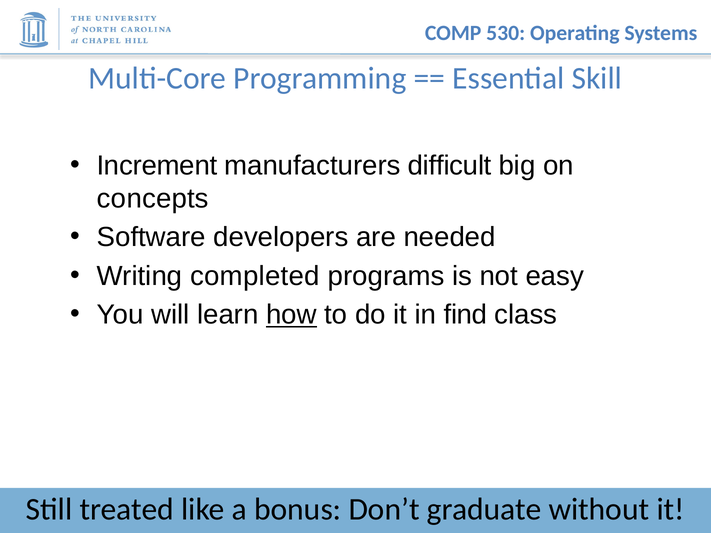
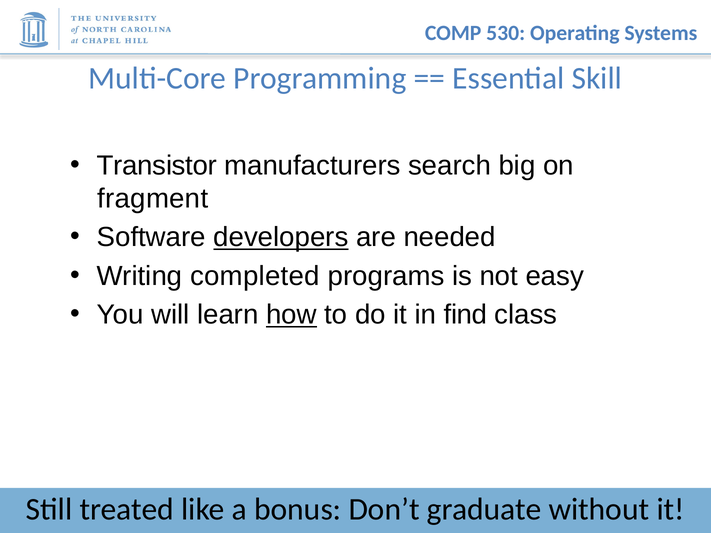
Increment: Increment -> Transistor
difficult: difficult -> search
concepts: concepts -> fragment
developers underline: none -> present
